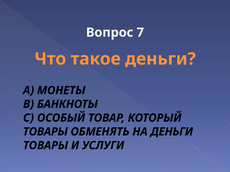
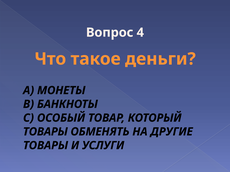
7: 7 -> 4
НА ДЕНЬГИ: ДЕНЬГИ -> ДРУГИЕ
